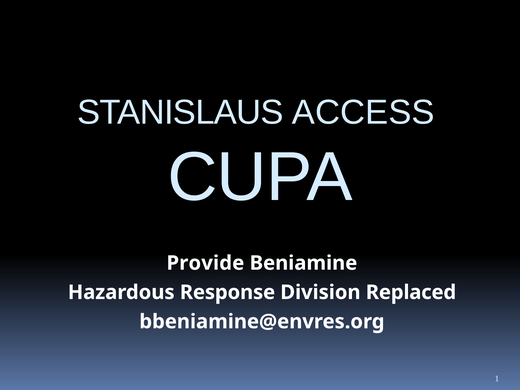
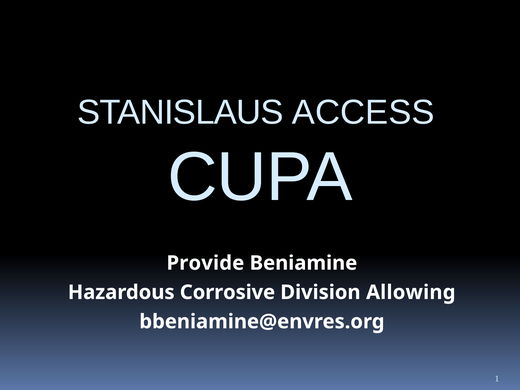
Response: Response -> Corrosive
Replaced: Replaced -> Allowing
